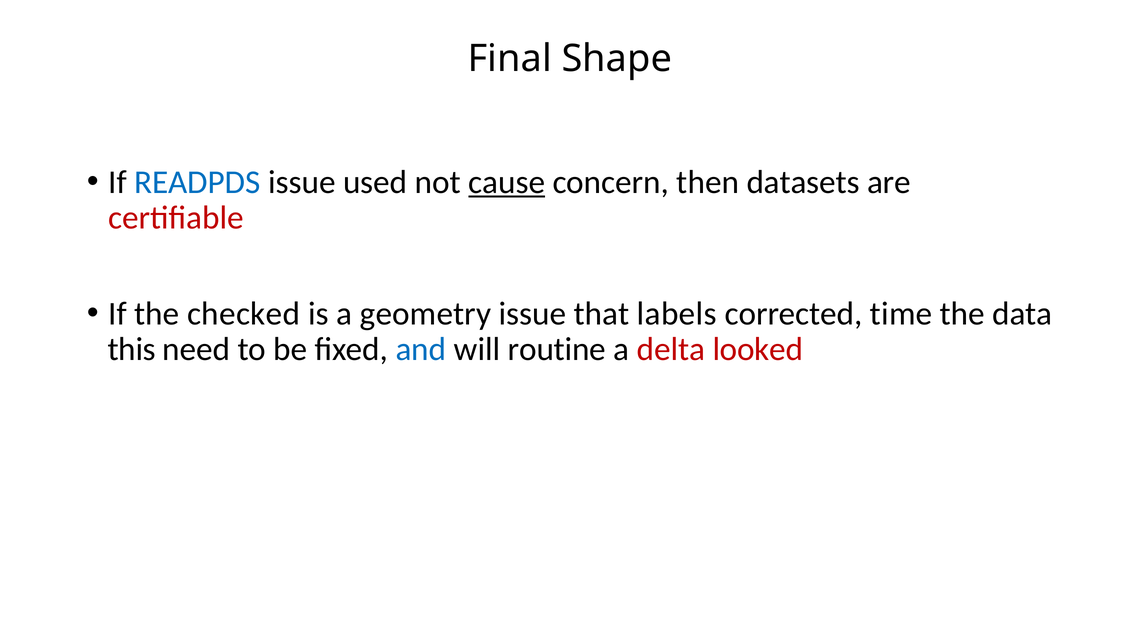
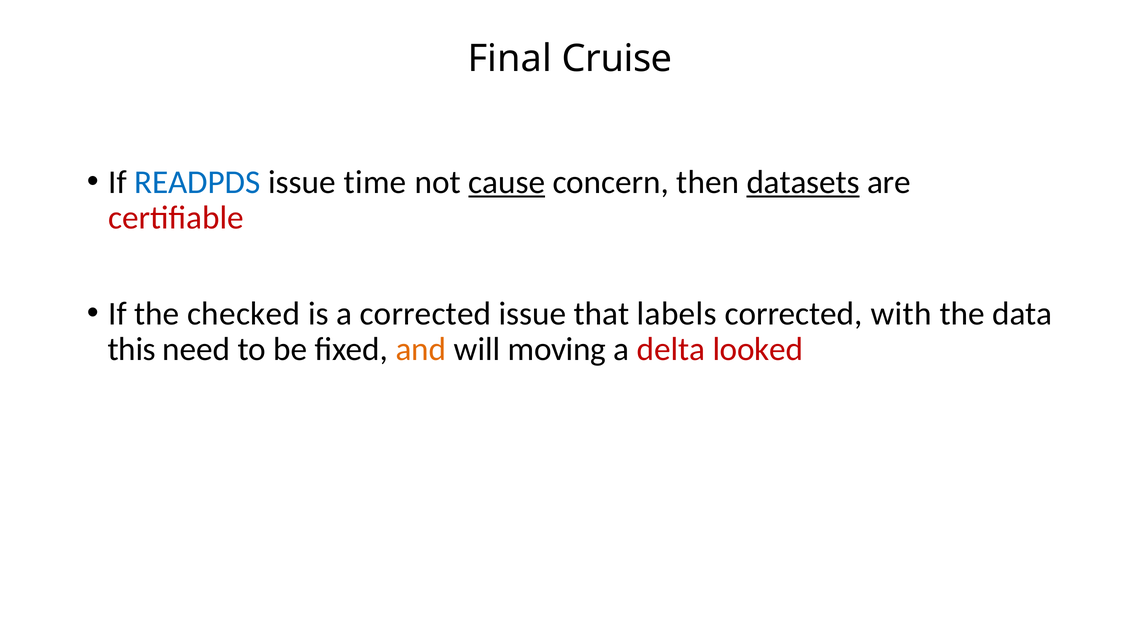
Shape: Shape -> Cruise
used: used -> time
datasets underline: none -> present
a geometry: geometry -> corrected
time: time -> with
and colour: blue -> orange
routine: routine -> moving
